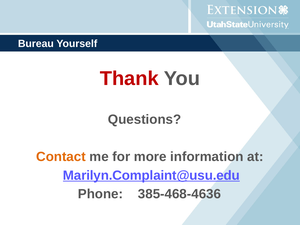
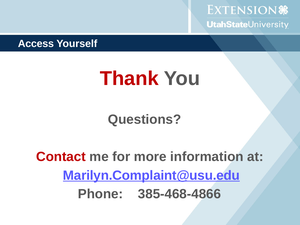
Bureau: Bureau -> Access
Contact colour: orange -> red
385-468-4636: 385-468-4636 -> 385-468-4866
